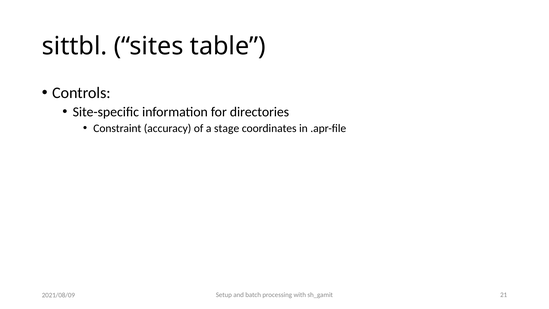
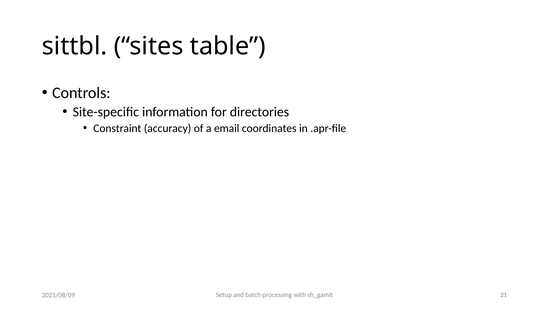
stage: stage -> email
